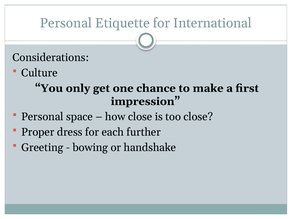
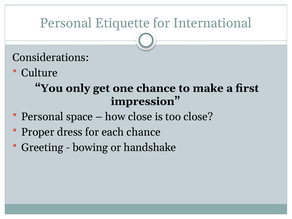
each further: further -> chance
